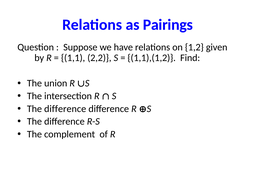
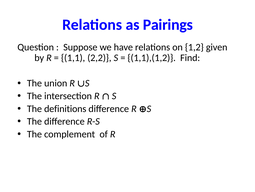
difference at (65, 108): difference -> definitions
